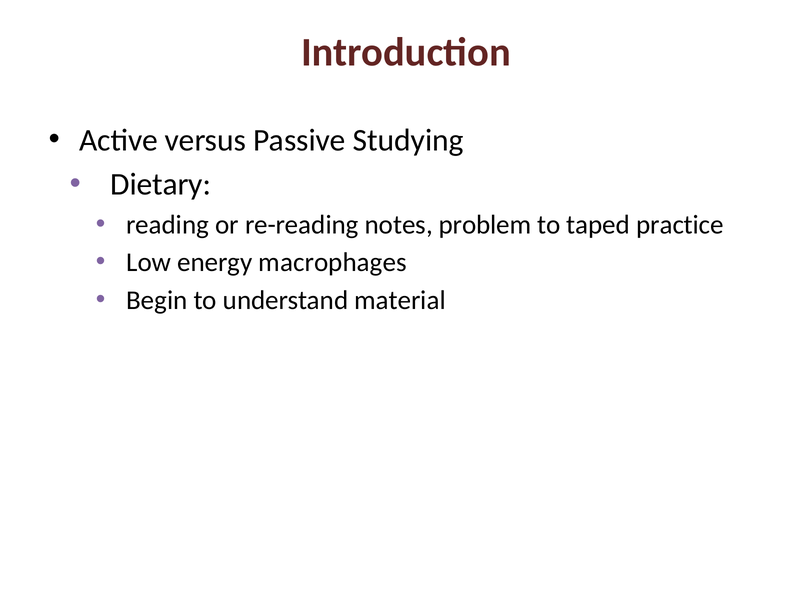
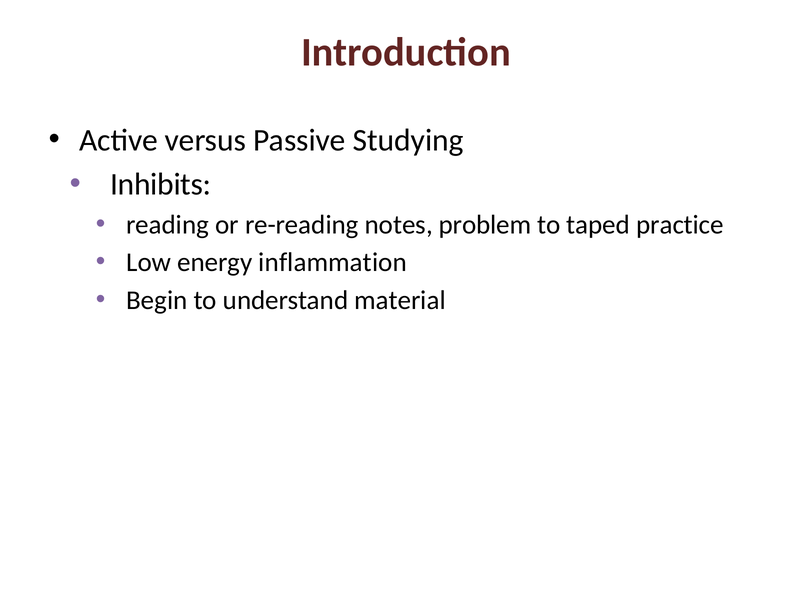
Dietary: Dietary -> Inhibits
macrophages: macrophages -> inflammation
